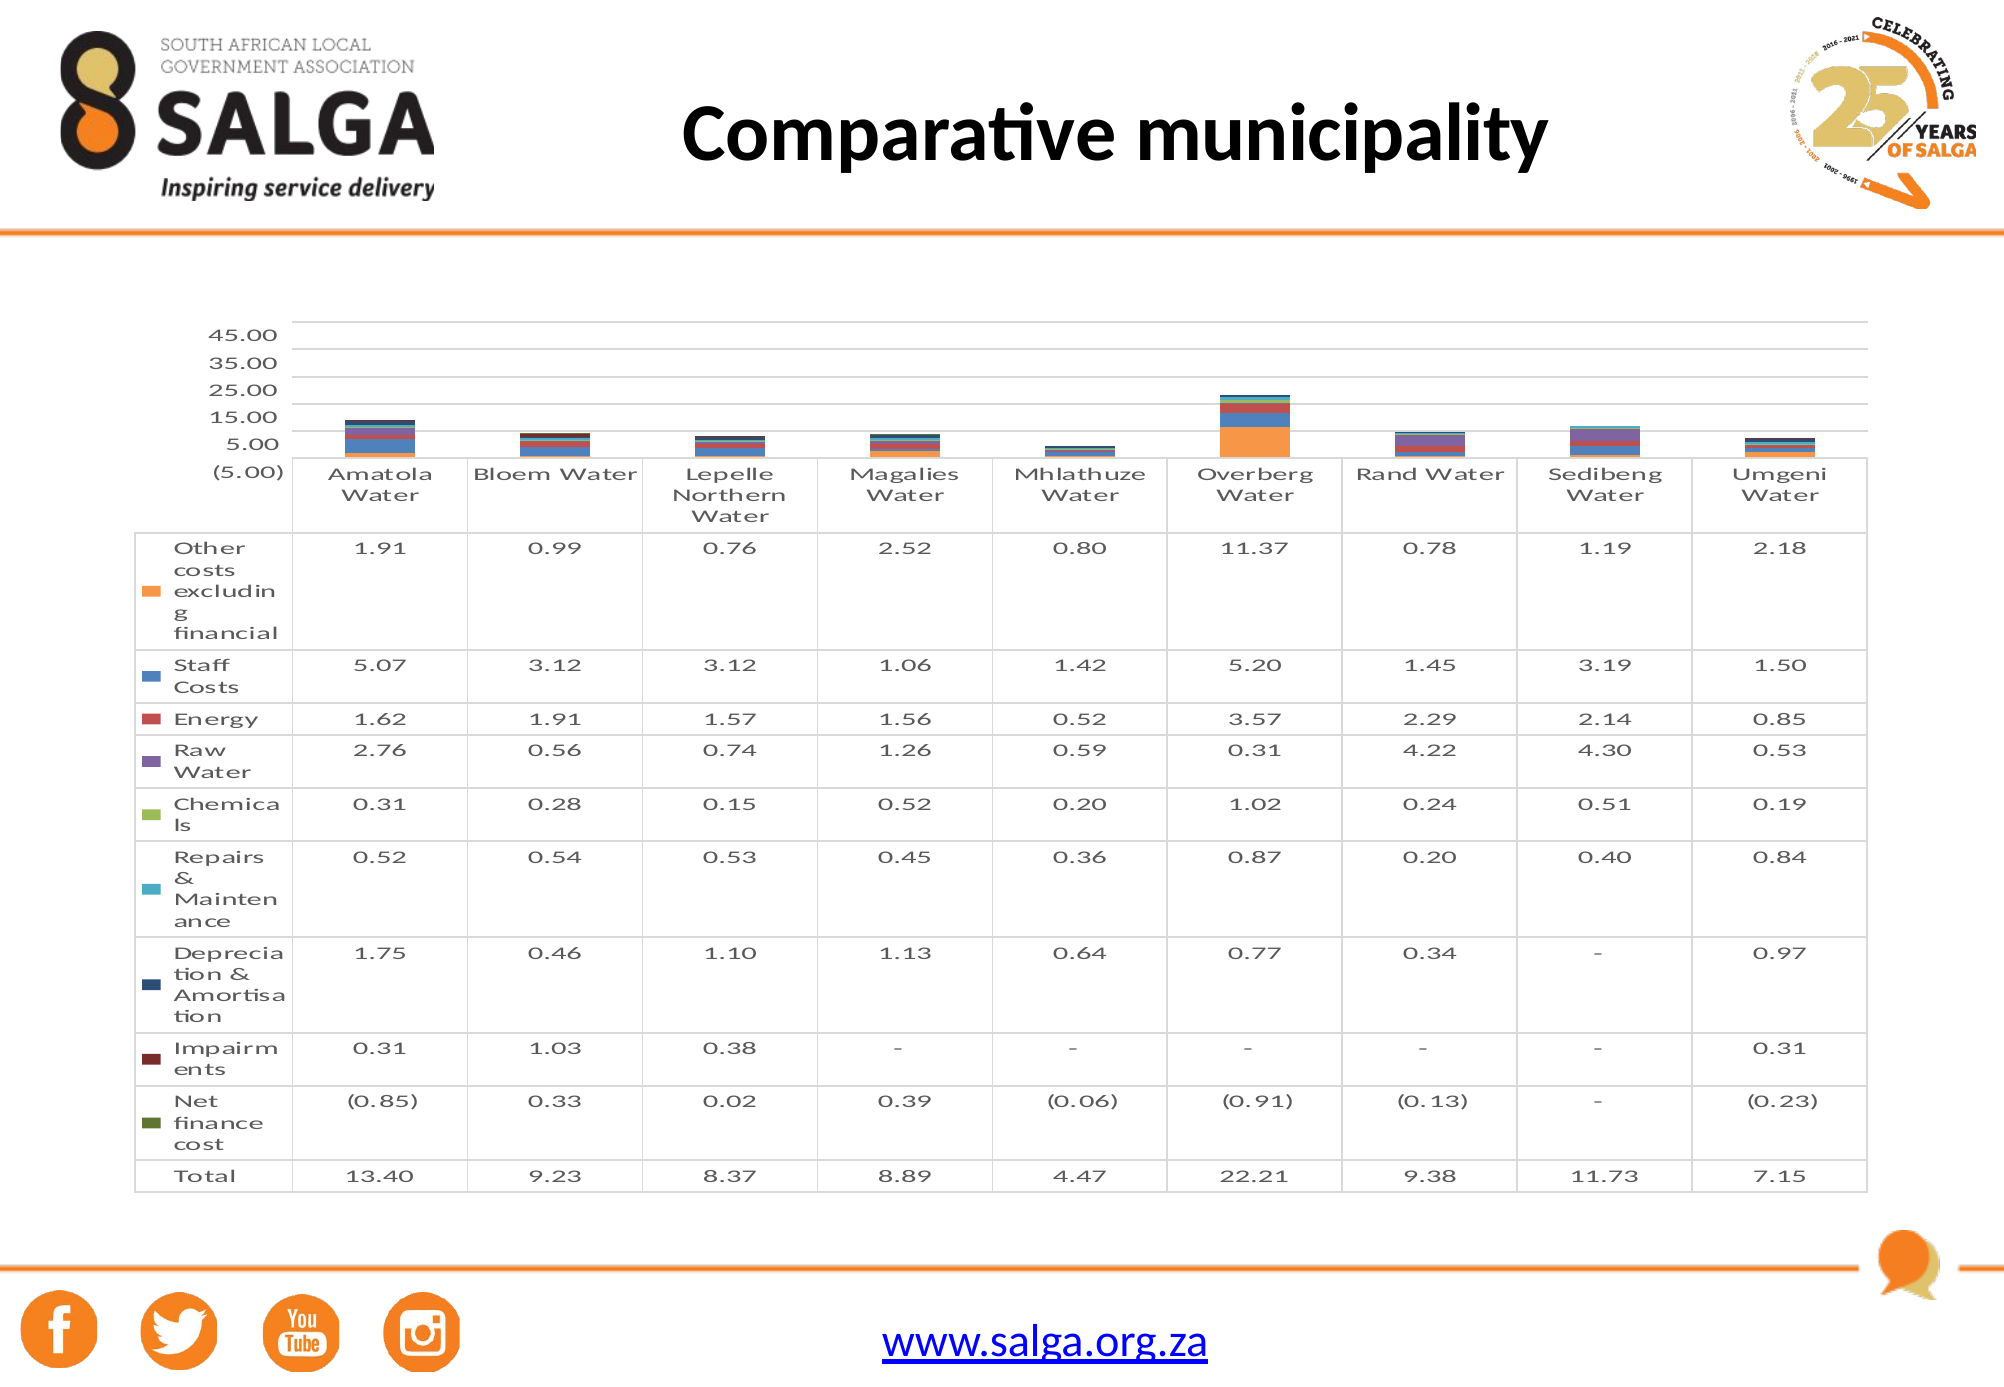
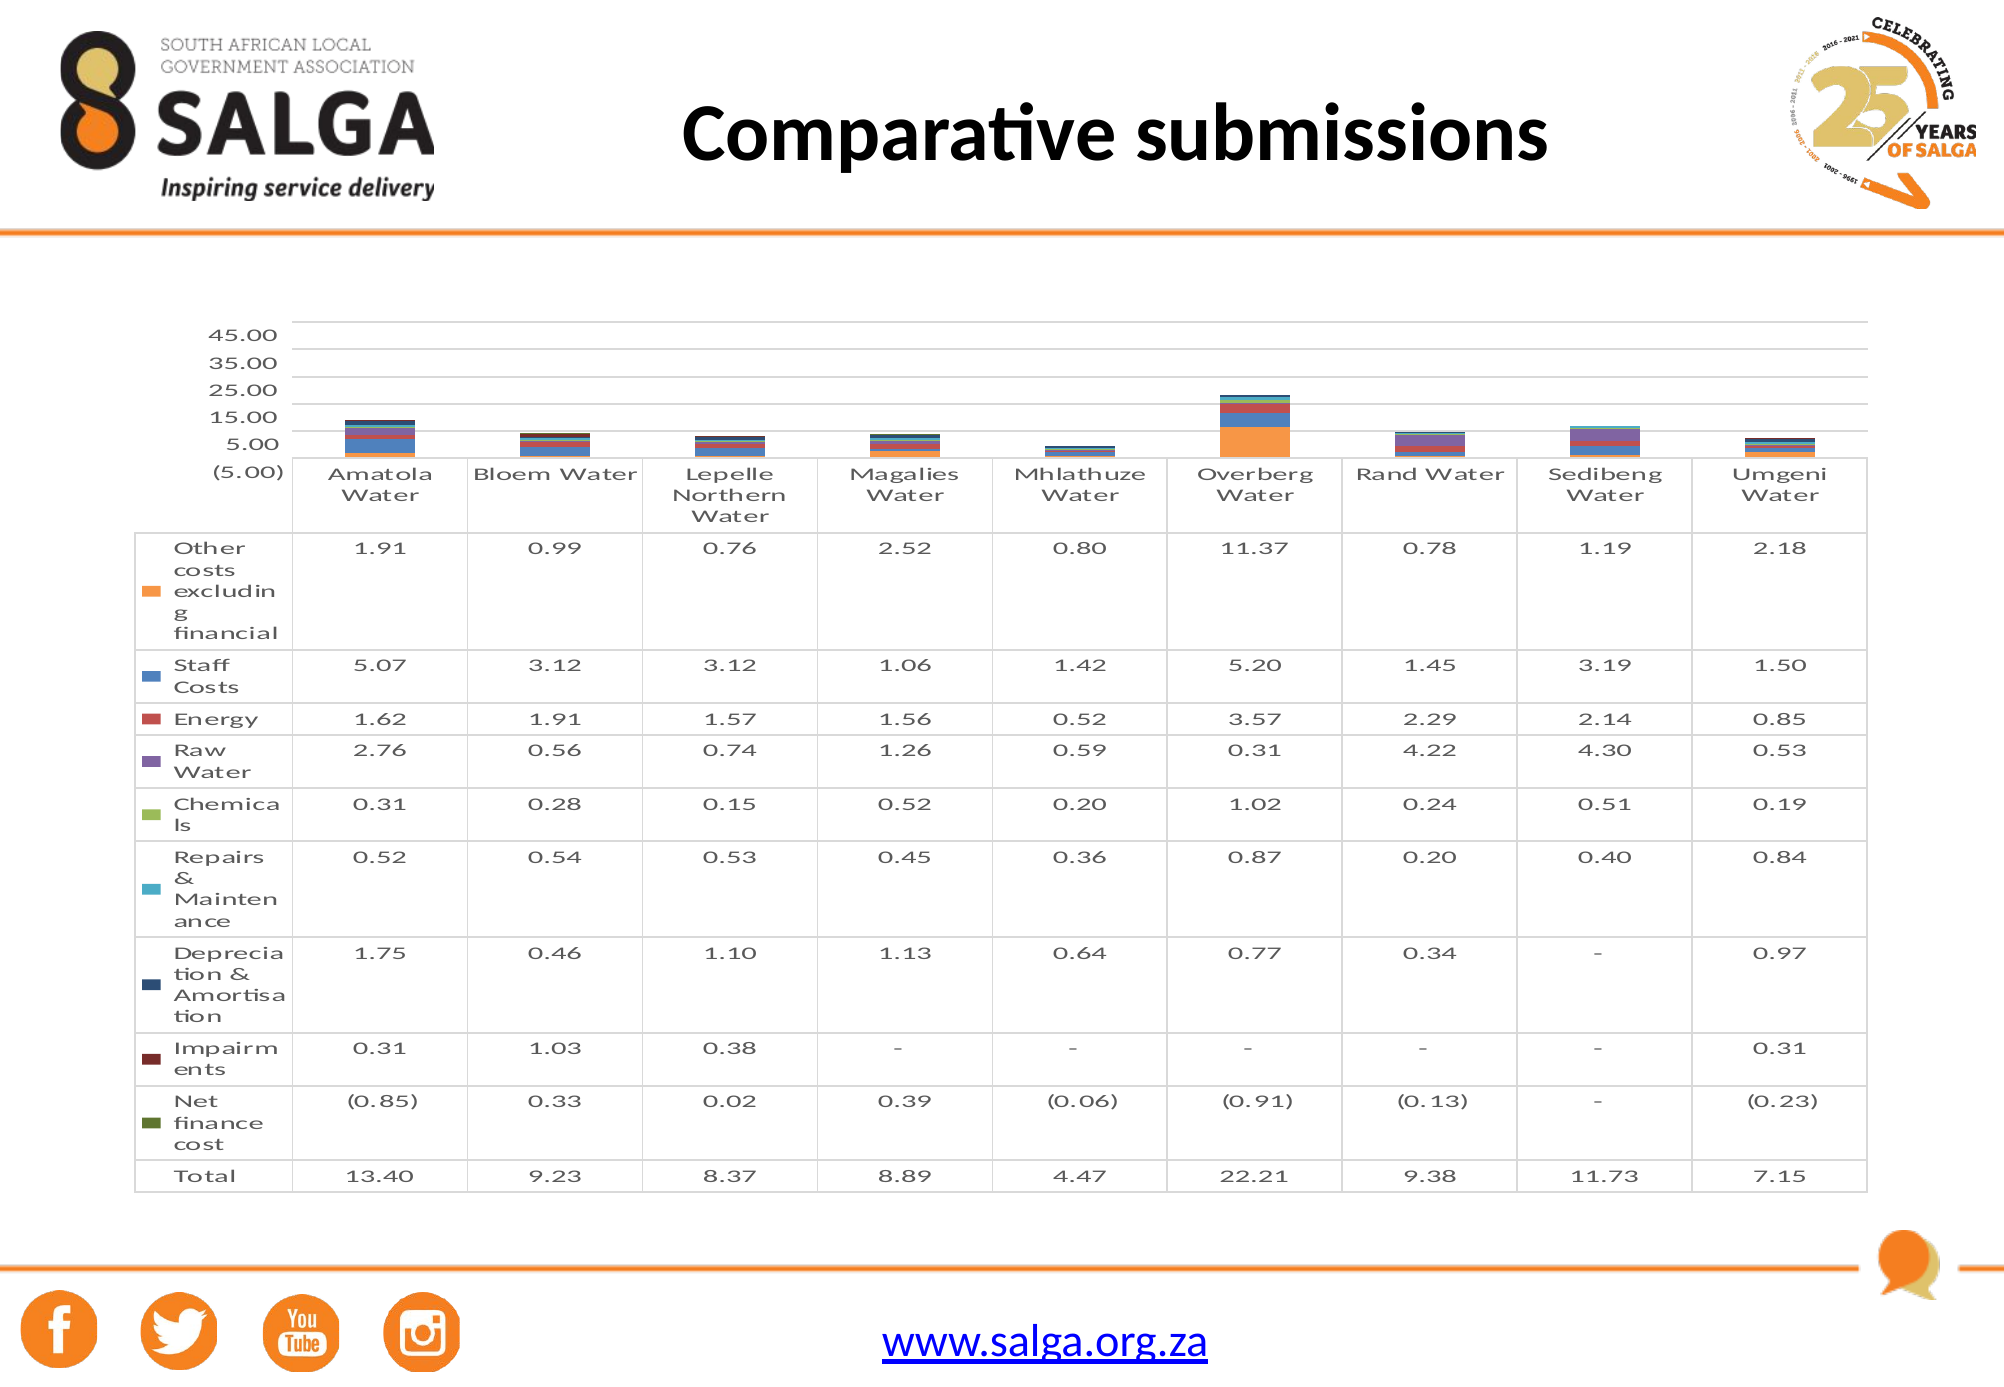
municipality: municipality -> submissions
